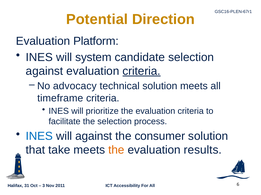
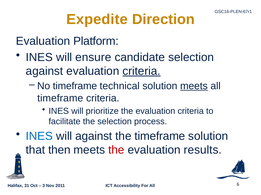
Potential: Potential -> Expedite
system: system -> ensure
No advocacy: advocacy -> timeframe
meets at (194, 86) underline: none -> present
the consumer: consumer -> timeframe
take: take -> then
the at (116, 151) colour: orange -> red
